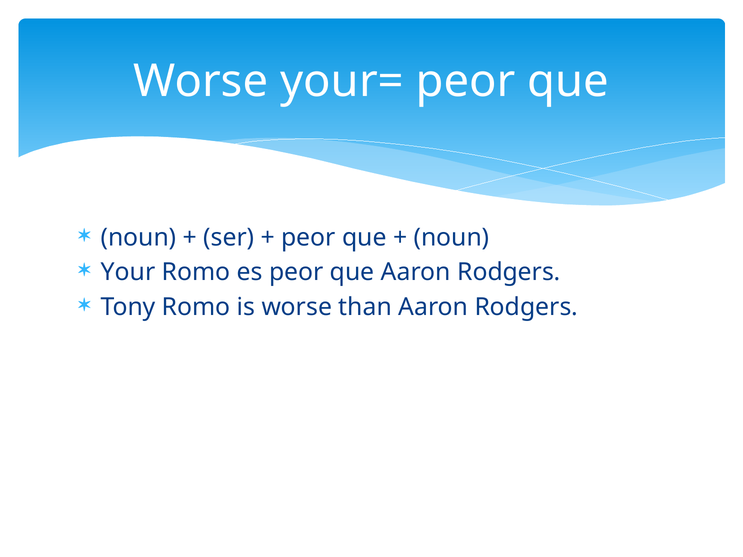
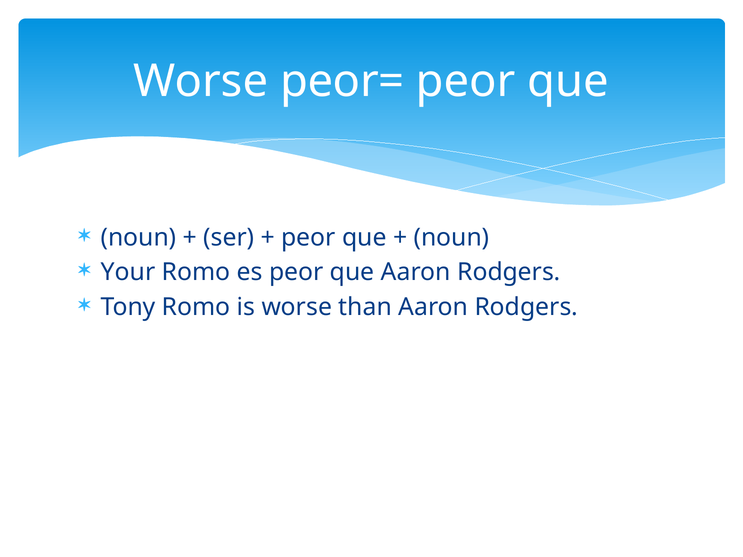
your=: your= -> peor=
